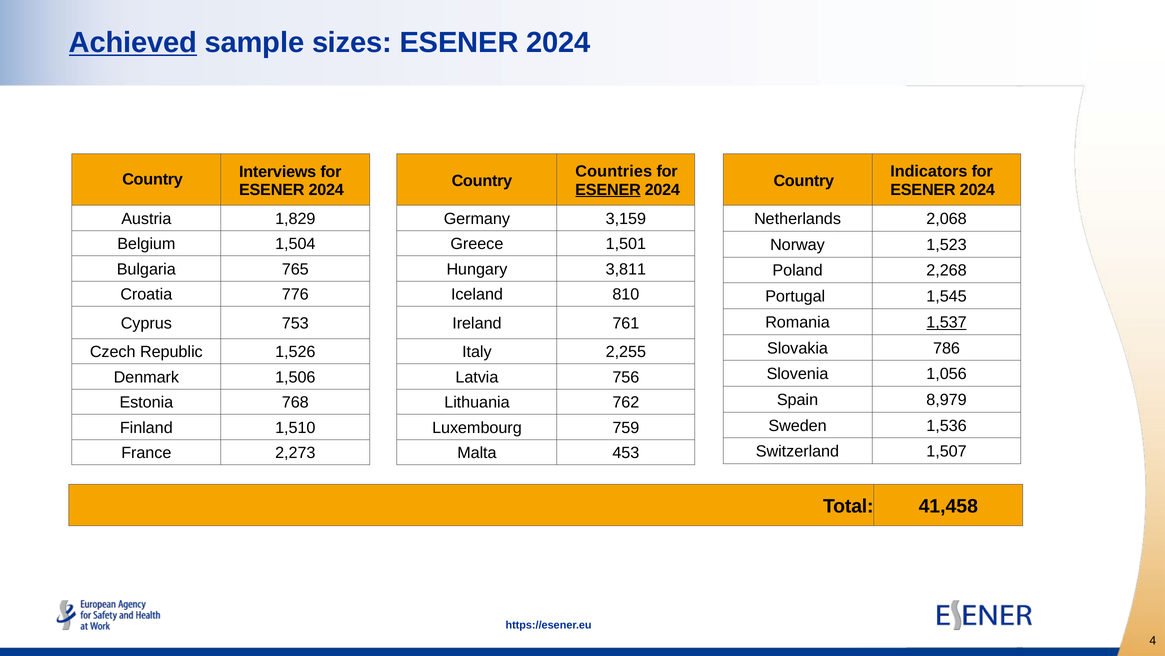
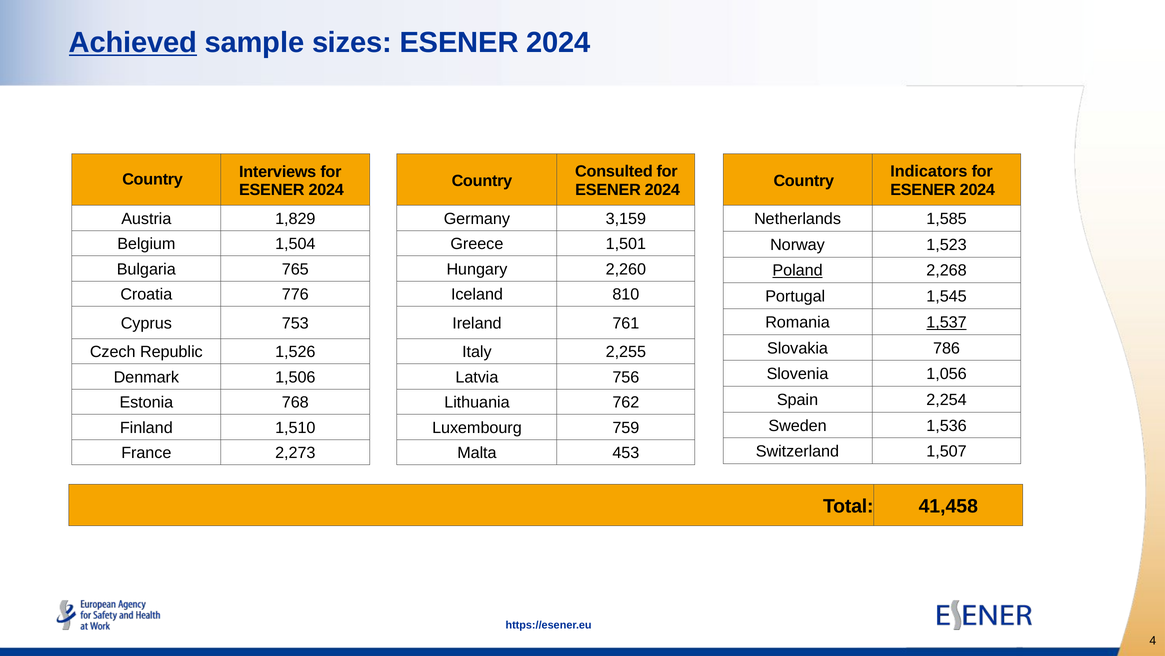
Countries: Countries -> Consulted
ESENER at (608, 190) underline: present -> none
2,068: 2,068 -> 1,585
3,811: 3,811 -> 2,260
Poland underline: none -> present
8,979: 8,979 -> 2,254
